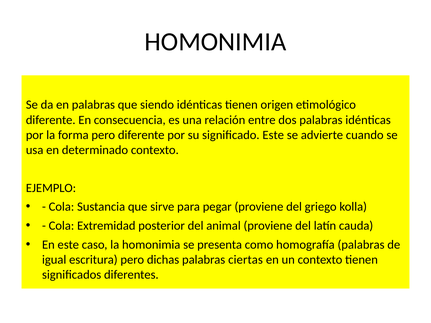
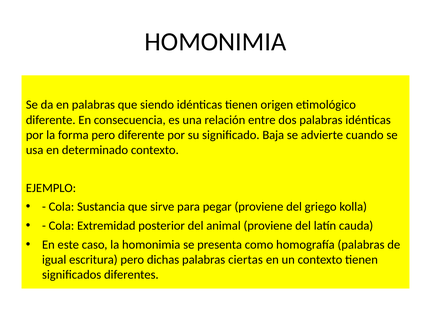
significado Este: Este -> Baja
